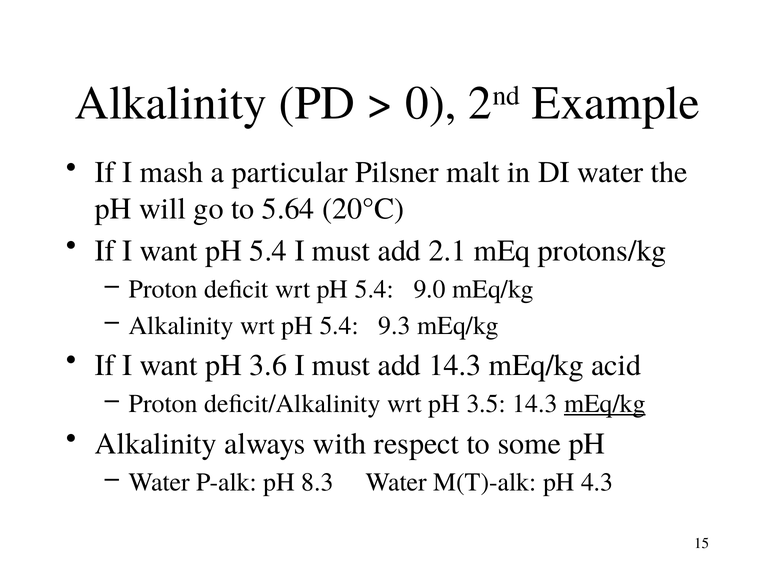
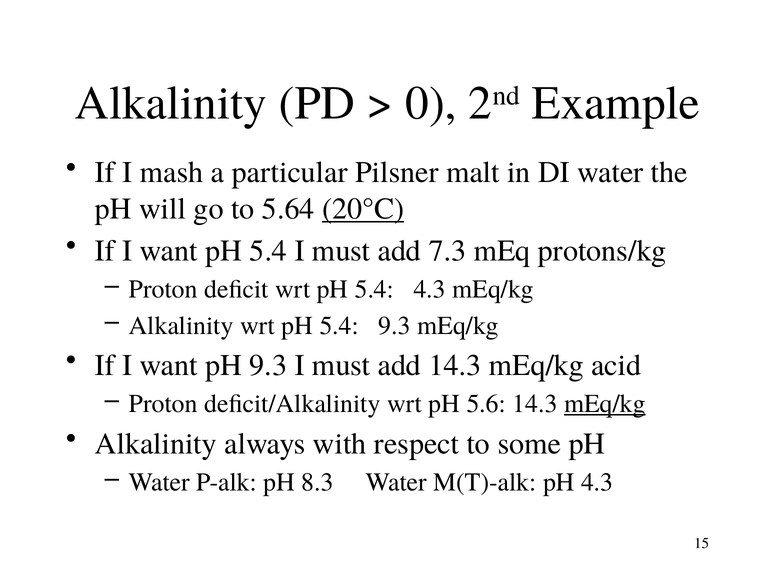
20°C underline: none -> present
2.1: 2.1 -> 7.3
5.4 9.0: 9.0 -> 4.3
pH 3.6: 3.6 -> 9.3
3.5: 3.5 -> 5.6
